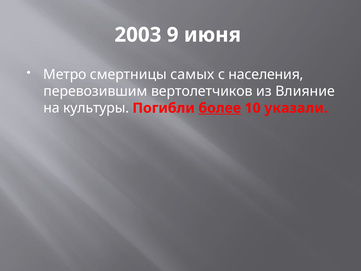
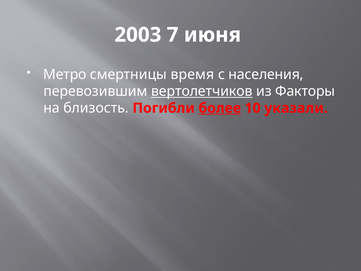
9: 9 -> 7
самых: самых -> время
вертолетчиков underline: none -> present
Влияние: Влияние -> Факторы
культуры: культуры -> близость
